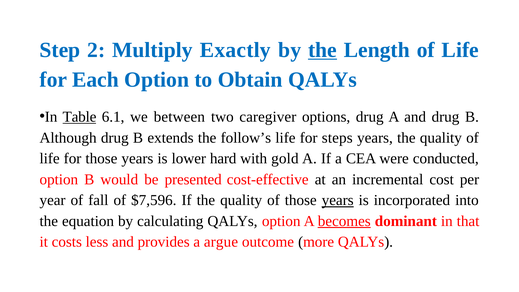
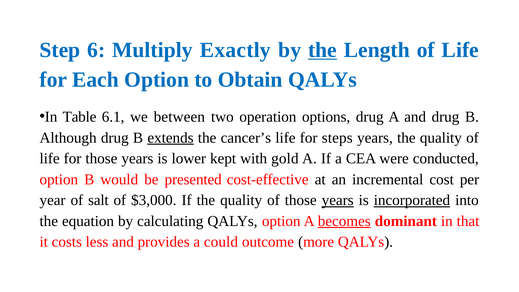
2: 2 -> 6
Table underline: present -> none
caregiver: caregiver -> operation
extends underline: none -> present
follow’s: follow’s -> cancer’s
hard: hard -> kept
fall: fall -> salt
$7,596: $7,596 -> $3,000
incorporated underline: none -> present
argue: argue -> could
